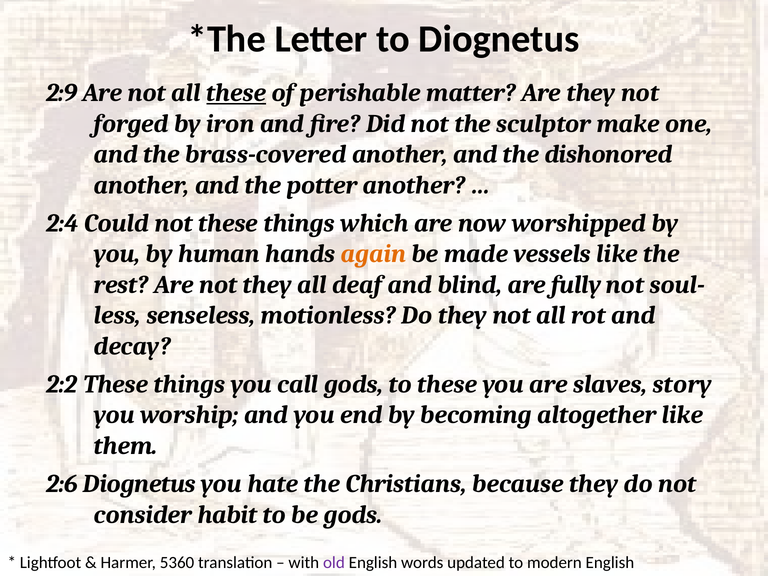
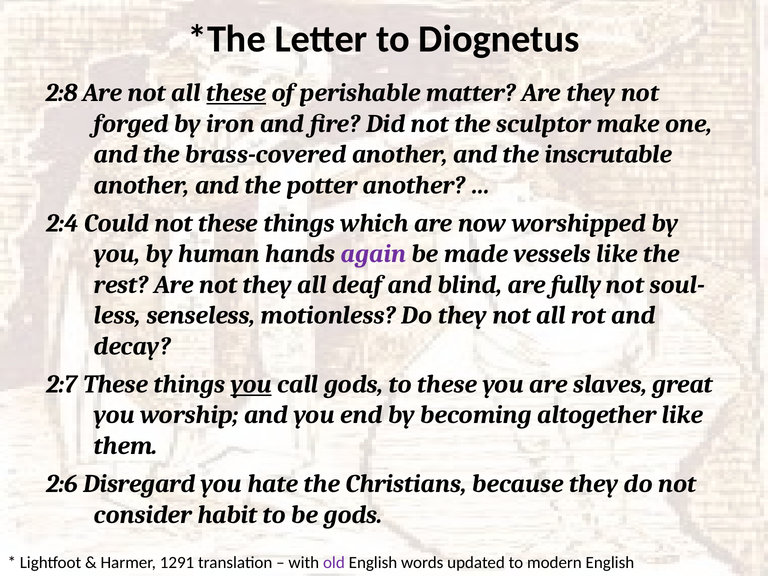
2:9: 2:9 -> 2:8
dishonored: dishonored -> inscrutable
again colour: orange -> purple
2:2: 2:2 -> 2:7
you at (251, 384) underline: none -> present
story: story -> great
2:6 Diognetus: Diognetus -> Disregard
5360: 5360 -> 1291
